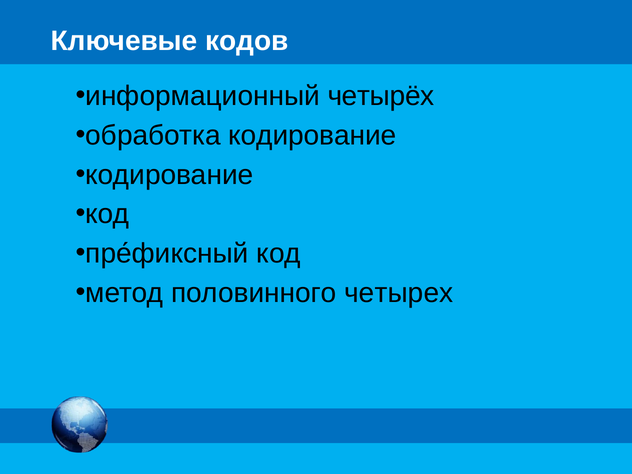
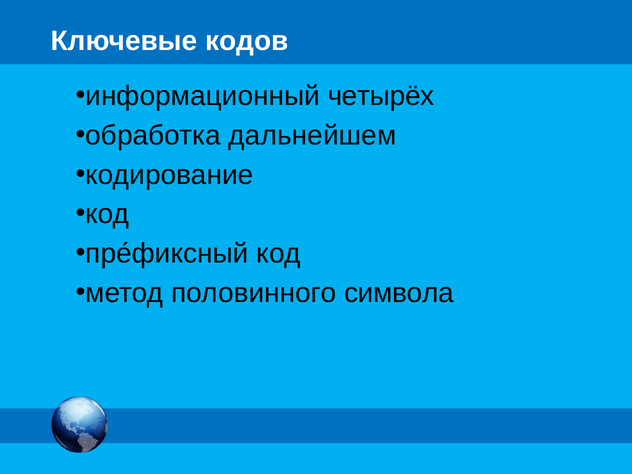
обработка кодирование: кодирование -> дальнейшем
четырех: четырех -> символа
